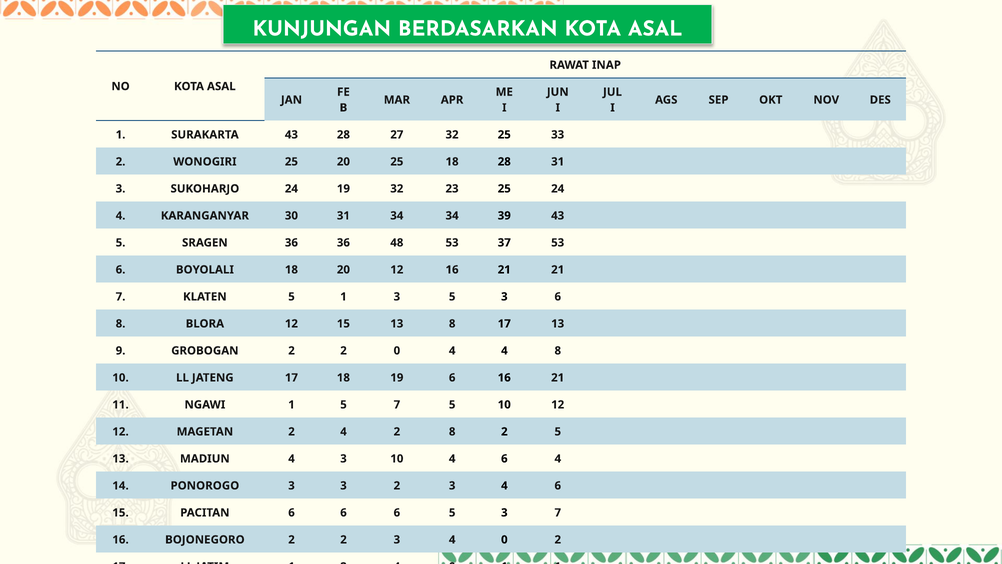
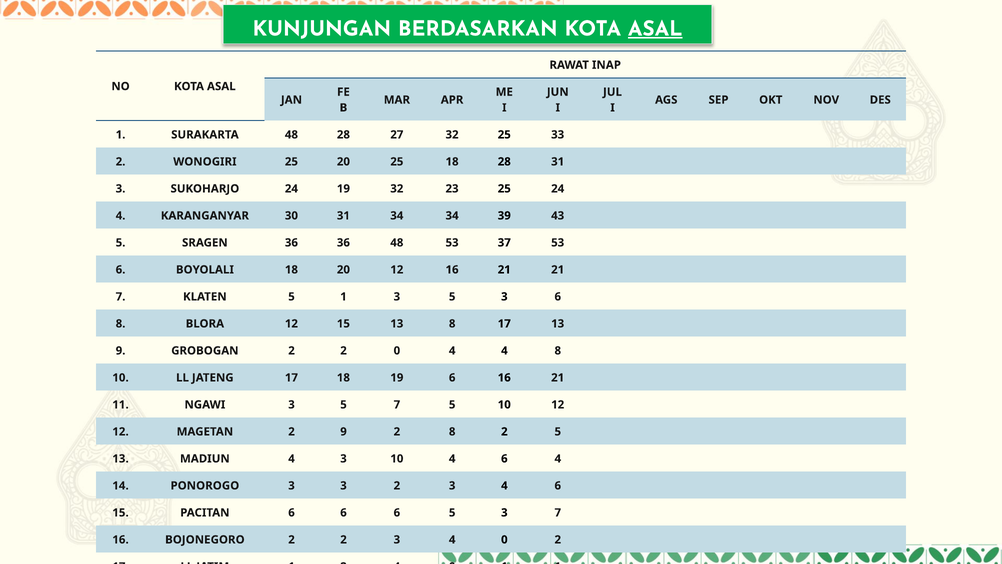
ASAL at (655, 29) underline: none -> present
SURAKARTA 43: 43 -> 48
NGAWI 1: 1 -> 3
MAGETAN 2 4: 4 -> 9
